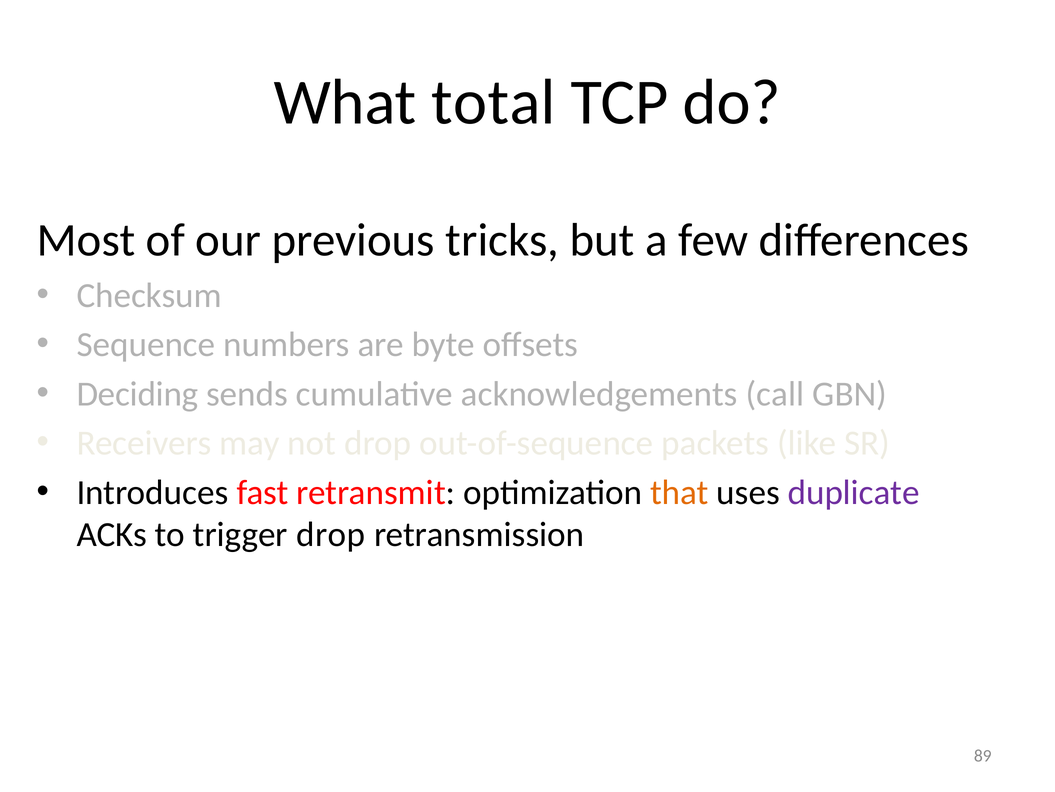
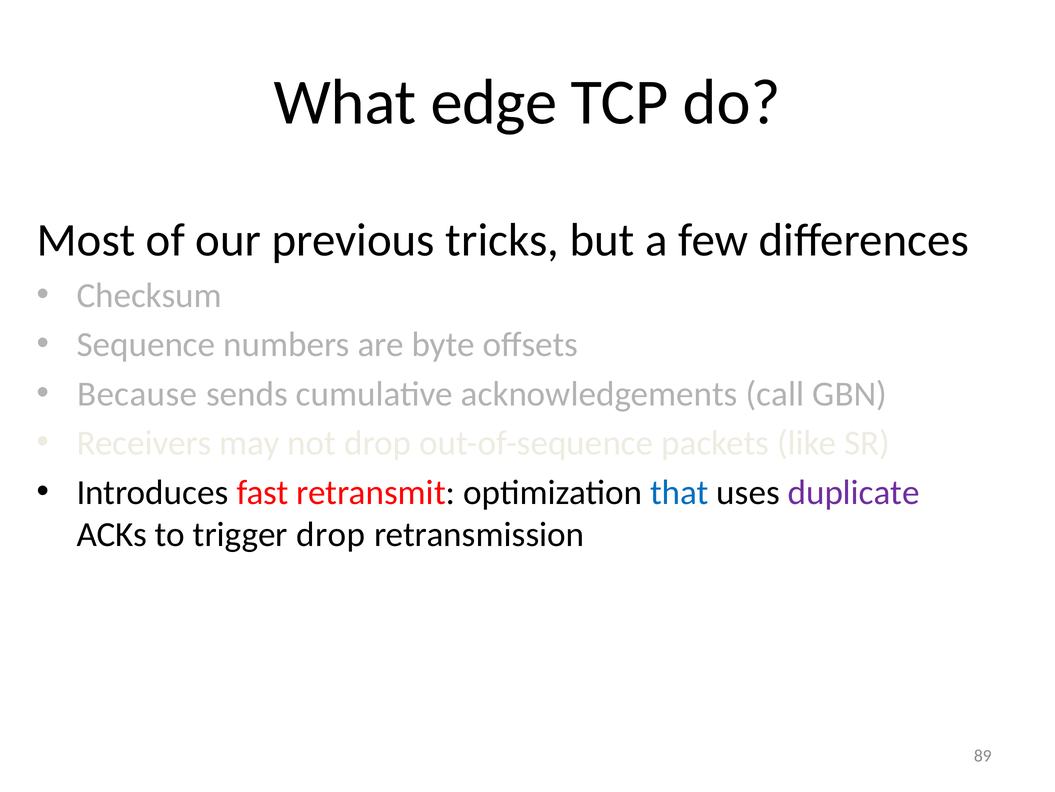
total: total -> edge
Deciding: Deciding -> Because
that colour: orange -> blue
